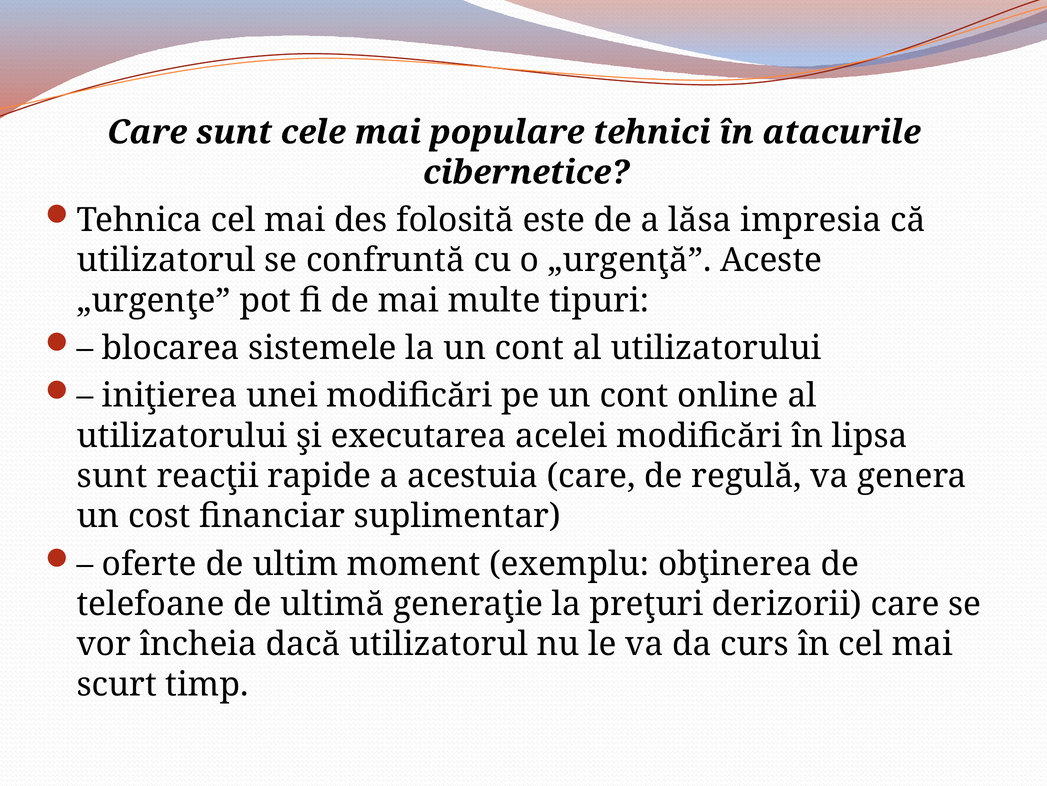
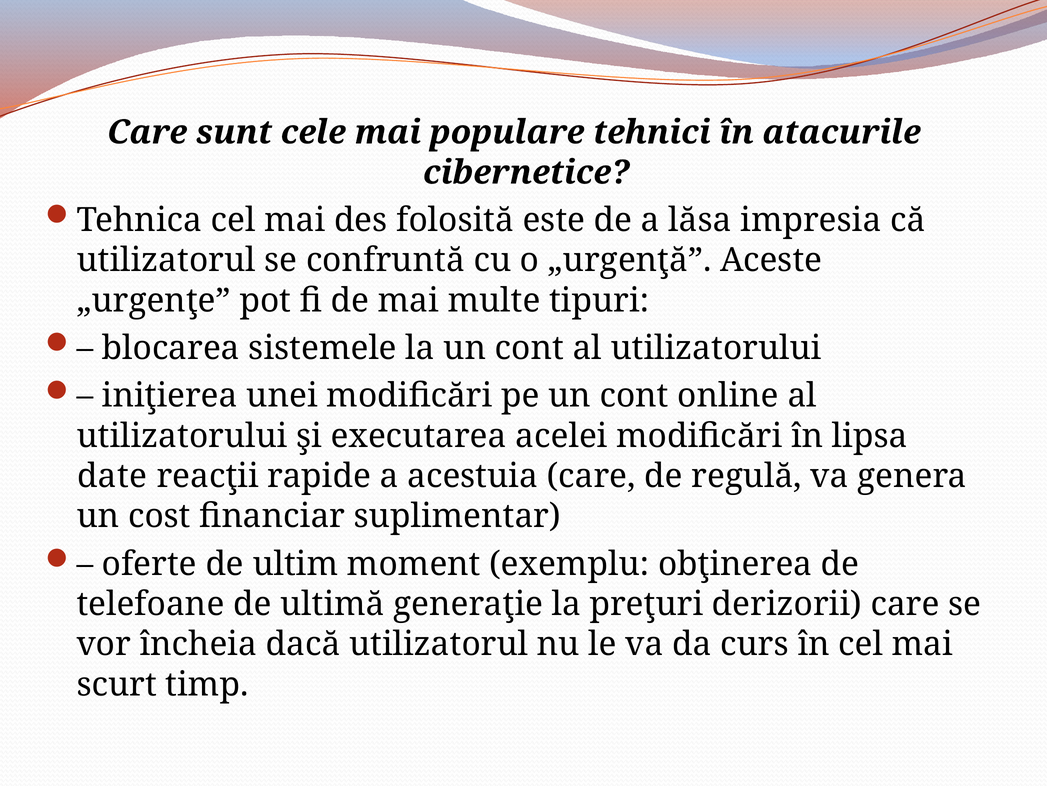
sunt at (112, 476): sunt -> date
